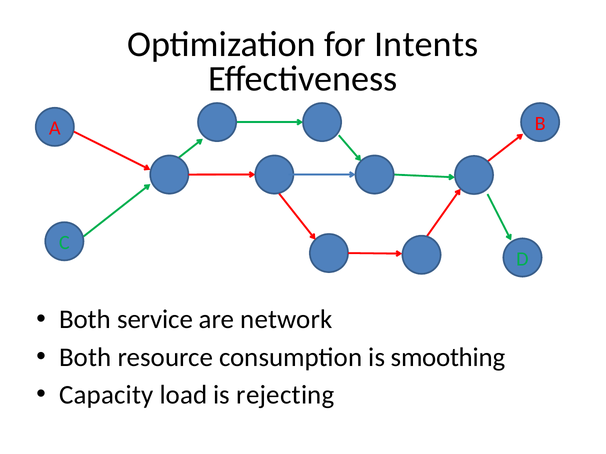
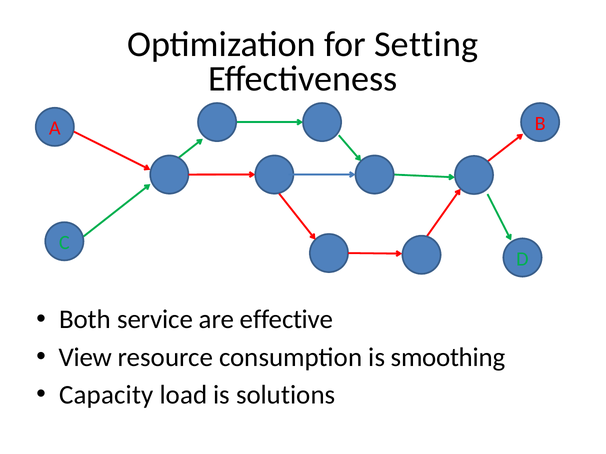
Intents: Intents -> Setting
network: network -> effective
Both at (85, 358): Both -> View
rejecting: rejecting -> solutions
